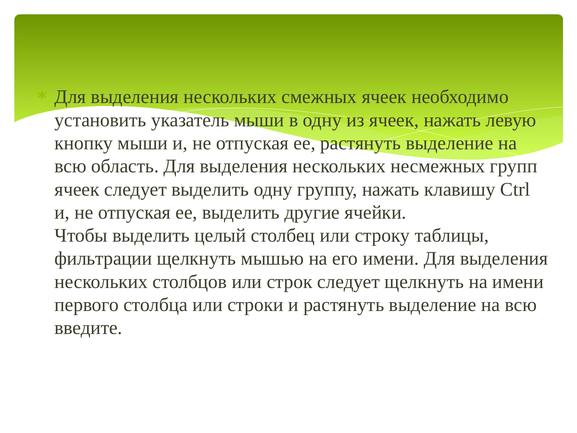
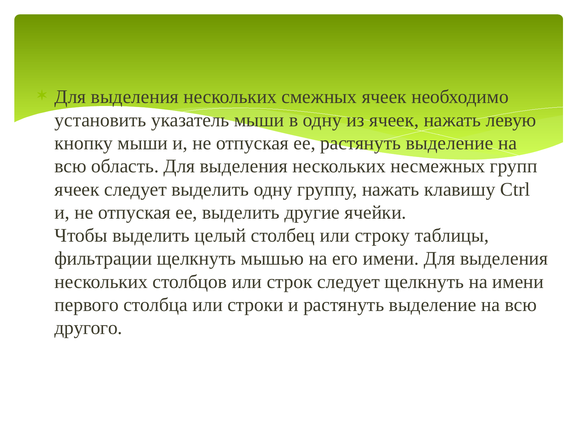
введите: введите -> другого
